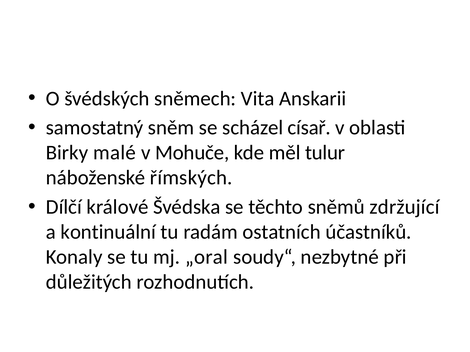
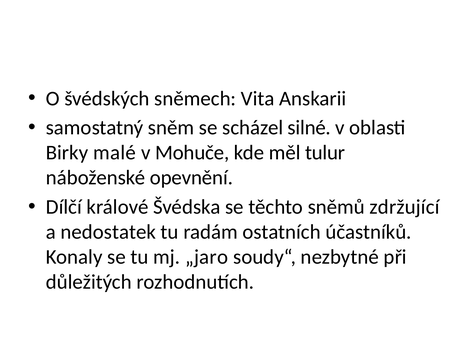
císař: císař -> silné
římských: římských -> opevnění
kontinuální: kontinuální -> nedostatek
„oral: „oral -> „jaro
